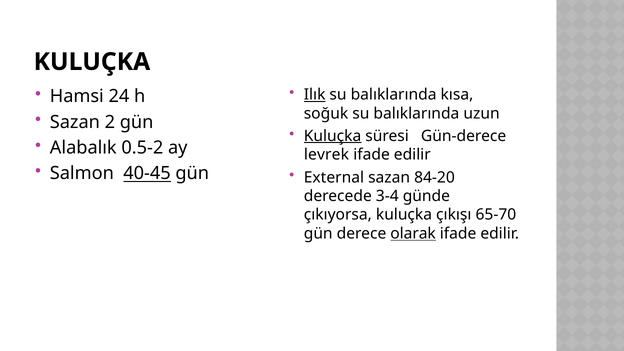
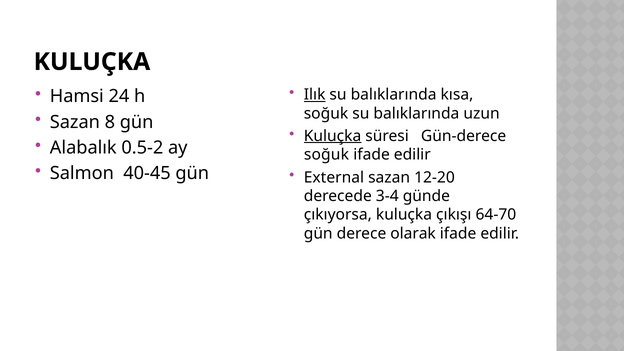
2: 2 -> 8
levrek at (326, 155): levrek -> soğuk
40-45 underline: present -> none
84-20: 84-20 -> 12-20
65-70: 65-70 -> 64-70
olarak underline: present -> none
